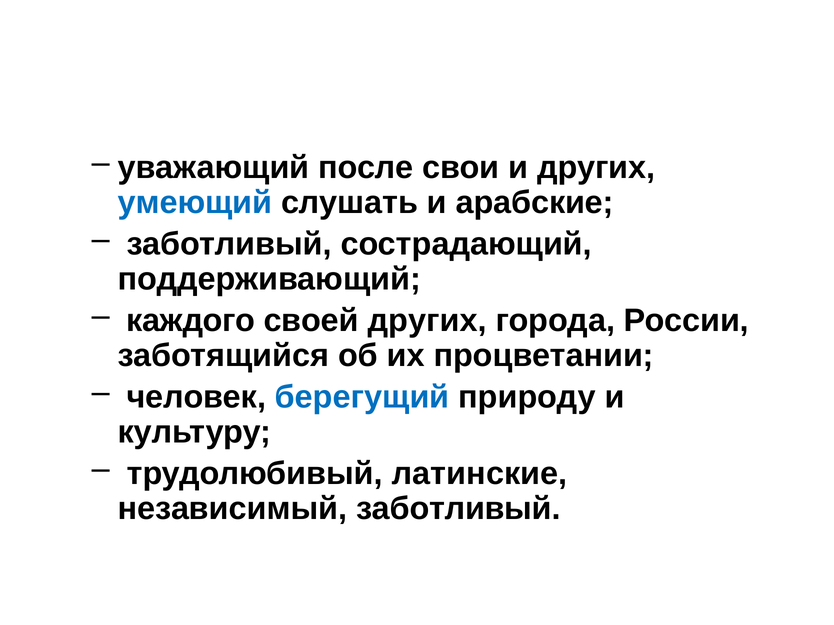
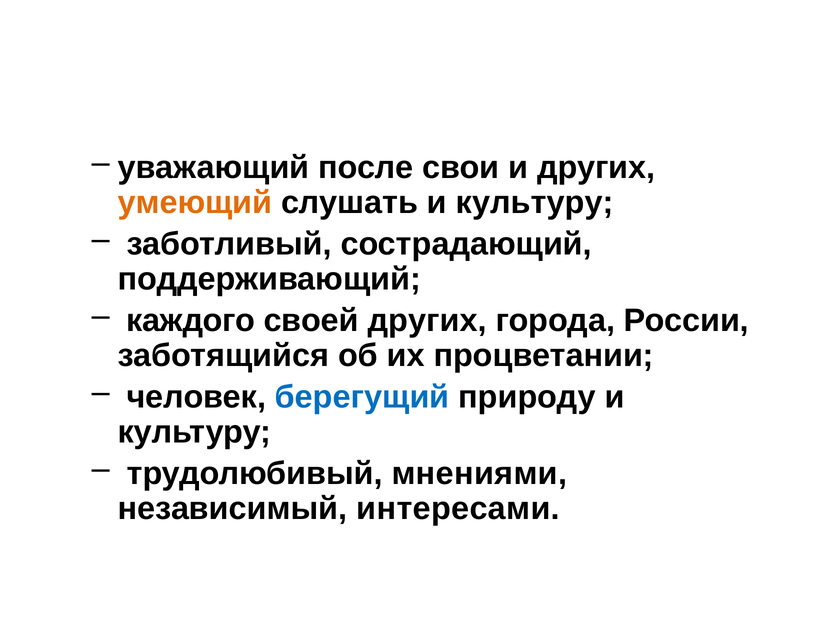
умеющий colour: blue -> orange
слушать и арабские: арабские -> культуру
латинские: латинские -> мнениями
независимый заботливый: заботливый -> интересами
